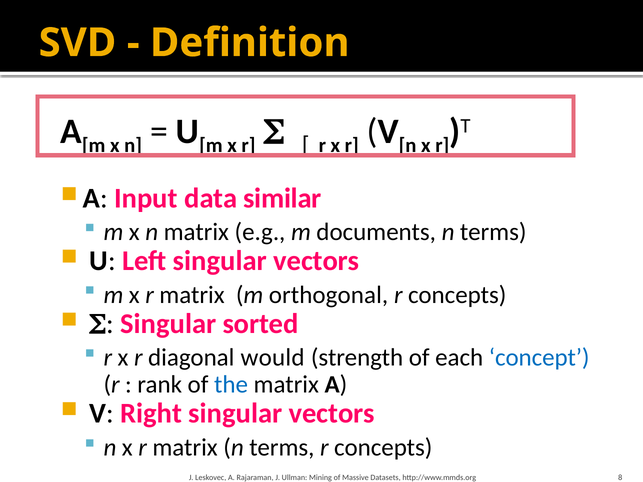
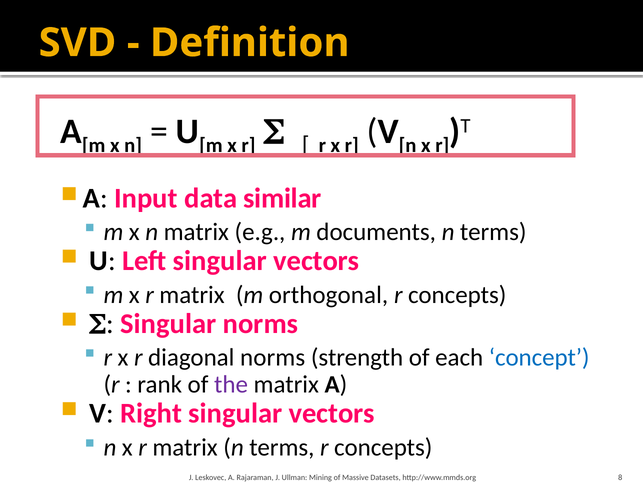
Singular sorted: sorted -> norms
diagonal would: would -> norms
the colour: blue -> purple
